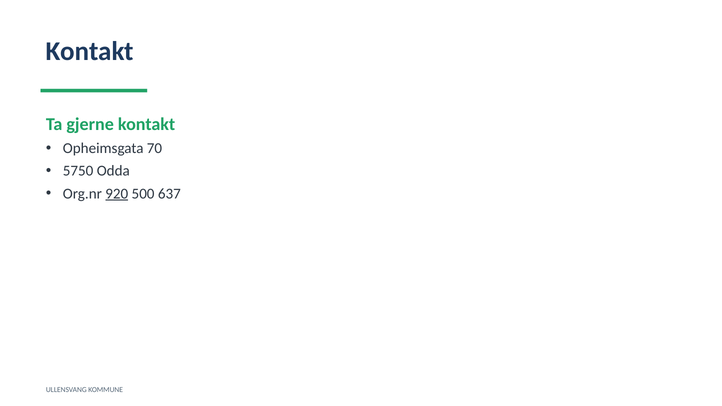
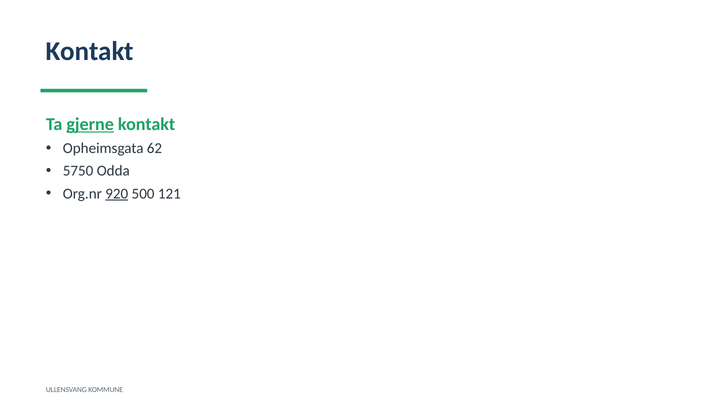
gjerne underline: none -> present
70: 70 -> 62
637: 637 -> 121
